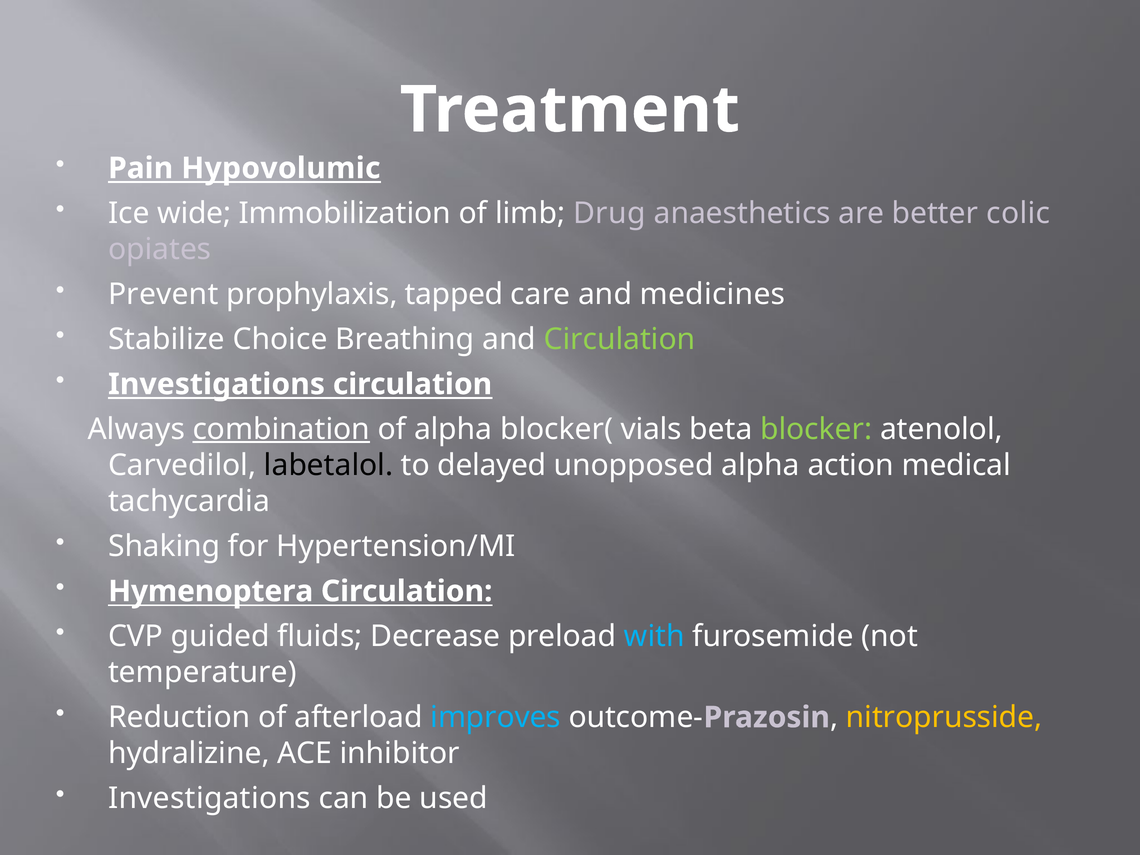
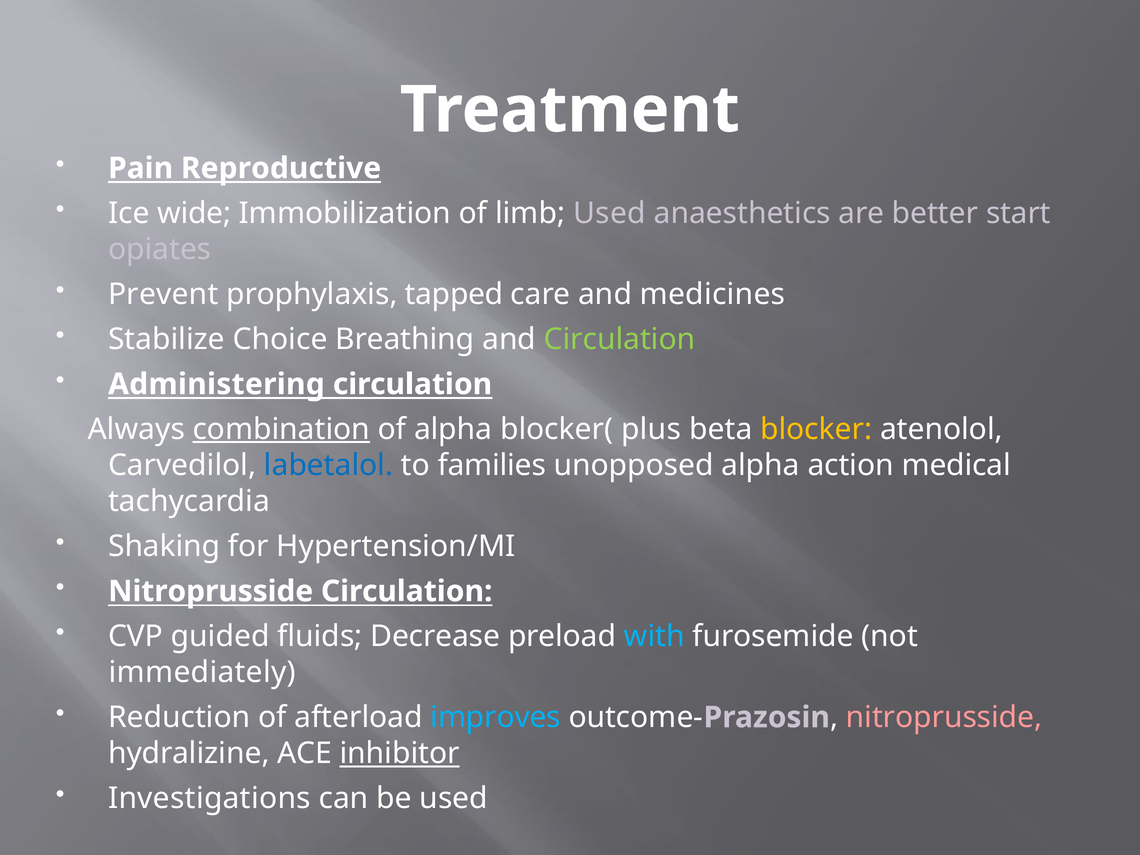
Hypovolumic: Hypovolumic -> Reproductive
limb Drug: Drug -> Used
colic: colic -> start
Investigations at (217, 384): Investigations -> Administering
vials: vials -> plus
blocker colour: light green -> yellow
labetalol colour: black -> blue
delayed: delayed -> families
Hymenoptera at (211, 591): Hymenoptera -> Nitroprusside
temperature: temperature -> immediately
nitroprusside at (944, 717) colour: yellow -> pink
inhibitor underline: none -> present
